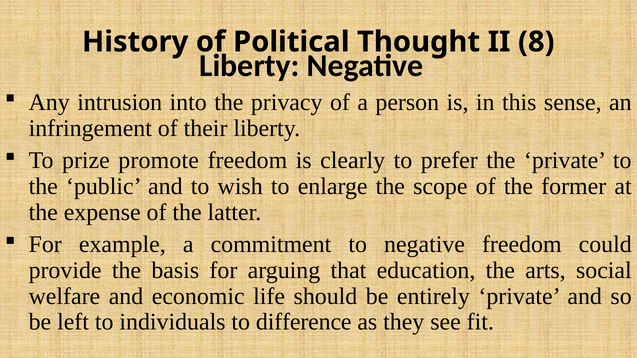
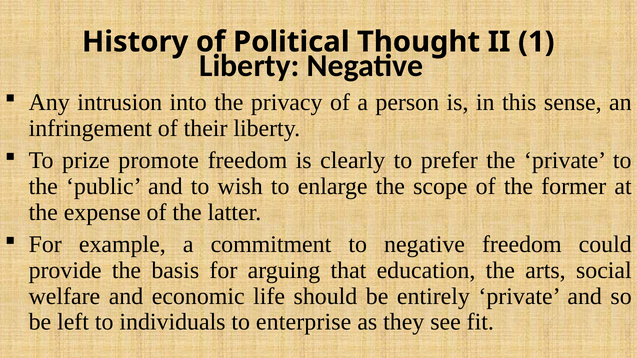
8: 8 -> 1
difference: difference -> enterprise
